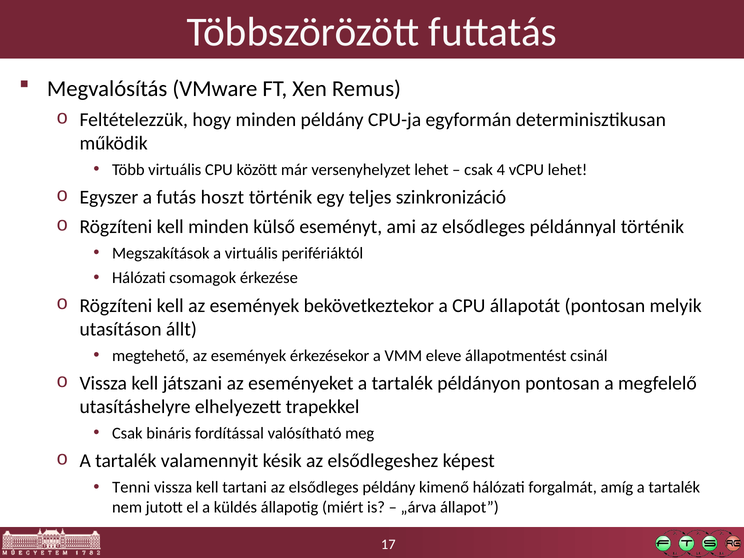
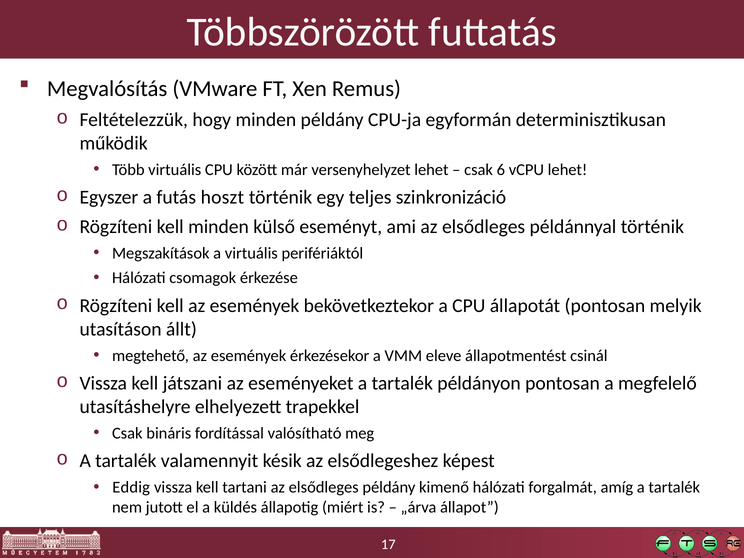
4: 4 -> 6
Tenni: Tenni -> Eddig
